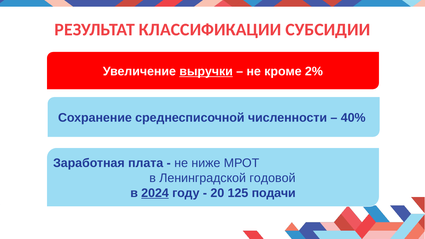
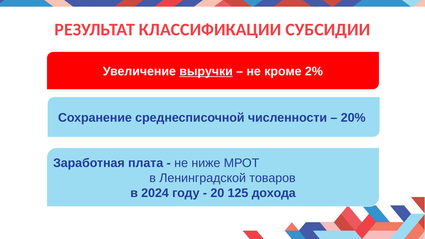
40%: 40% -> 20%
годовой: годовой -> товаров
2024 underline: present -> none
подачи: подачи -> дохода
